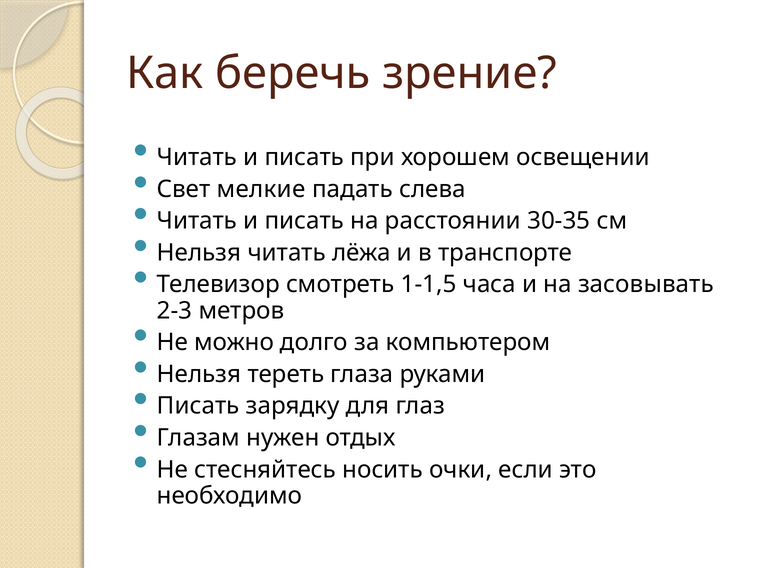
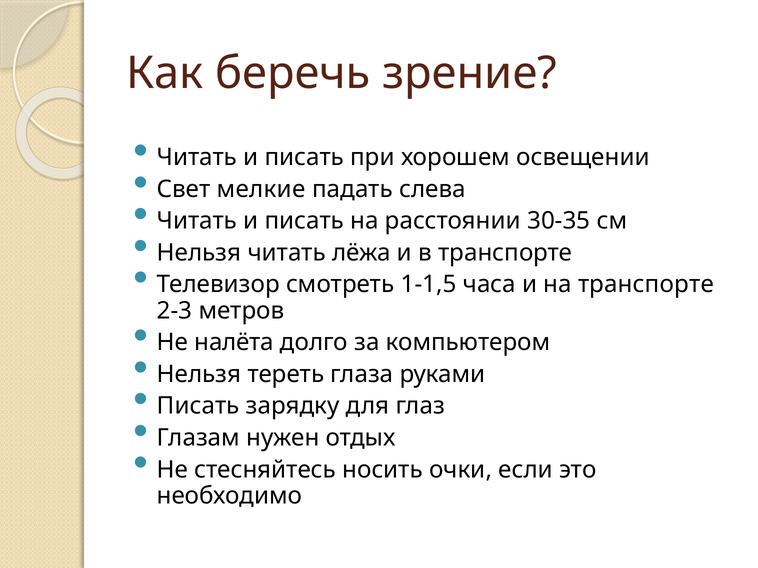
на засовывать: засовывать -> транспорте
можно: можно -> налёта
